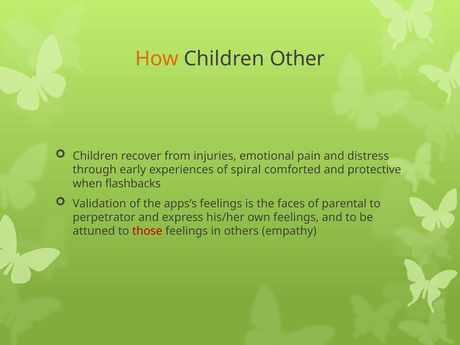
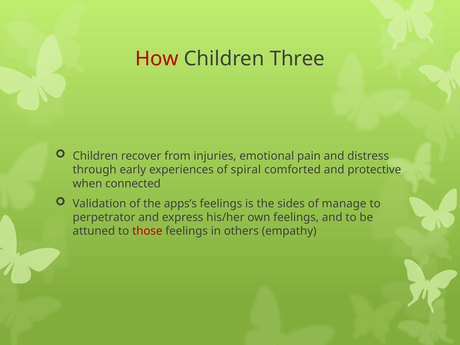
How colour: orange -> red
Other: Other -> Three
flashbacks: flashbacks -> connected
faces: faces -> sides
parental: parental -> manage
